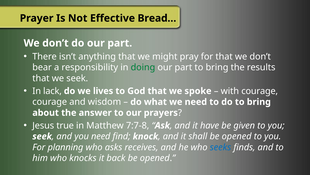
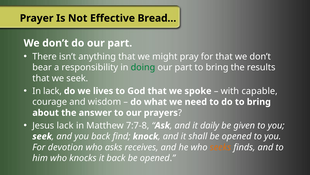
with courage: courage -> capable
Jesus true: true -> lack
have: have -> daily
you need: need -> back
planning: planning -> devotion
seeks colour: blue -> orange
